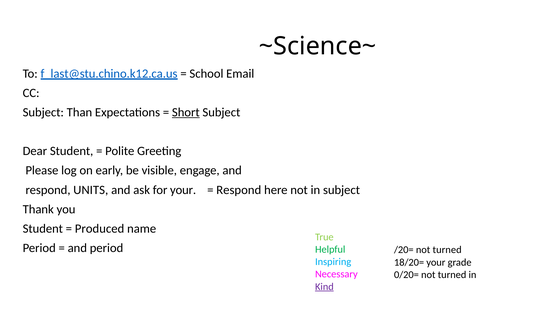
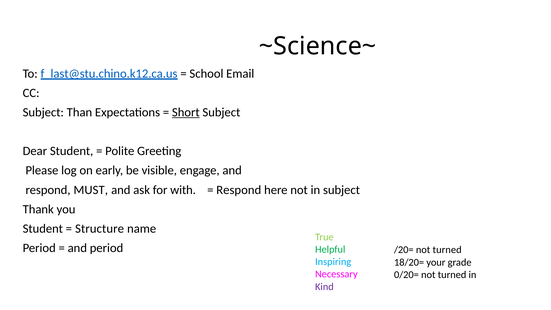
UNITS: UNITS -> MUST
for your: your -> with
Produced: Produced -> Structure
Kind underline: present -> none
